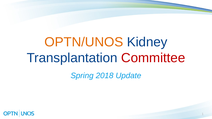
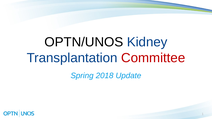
OPTN/UNOS colour: orange -> black
